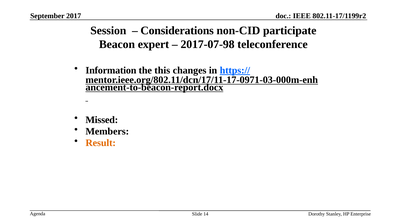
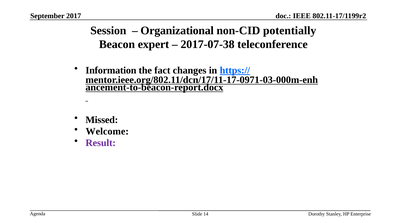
Considerations: Considerations -> Organizational
participate: participate -> potentially
2017-07-98: 2017-07-98 -> 2017-07-38
this: this -> fact
Members: Members -> Welcome
Result colour: orange -> purple
